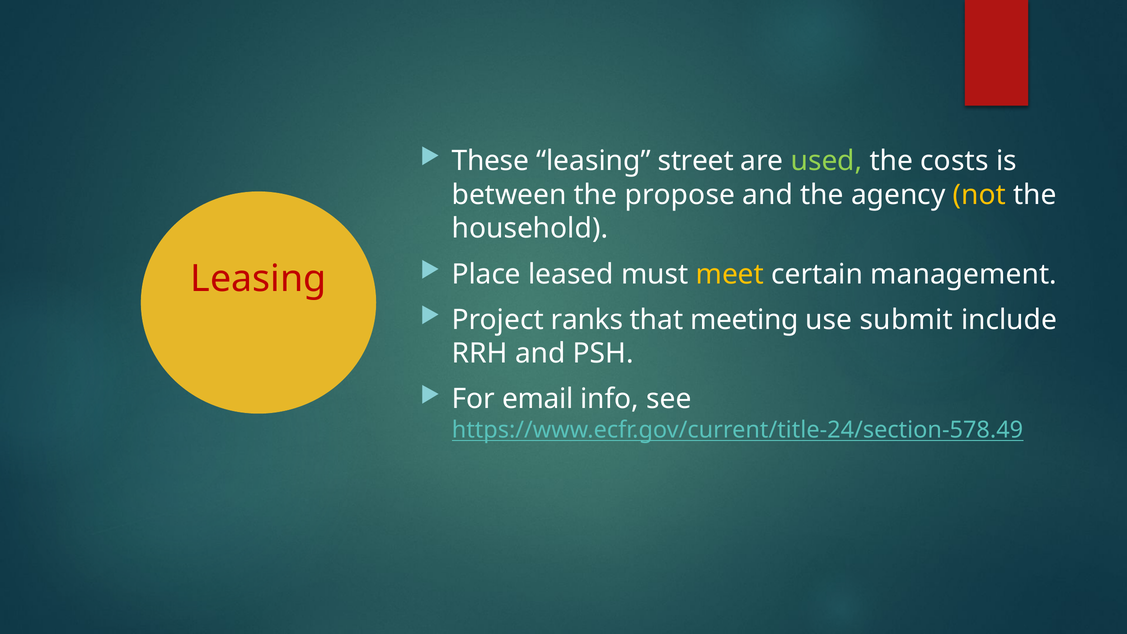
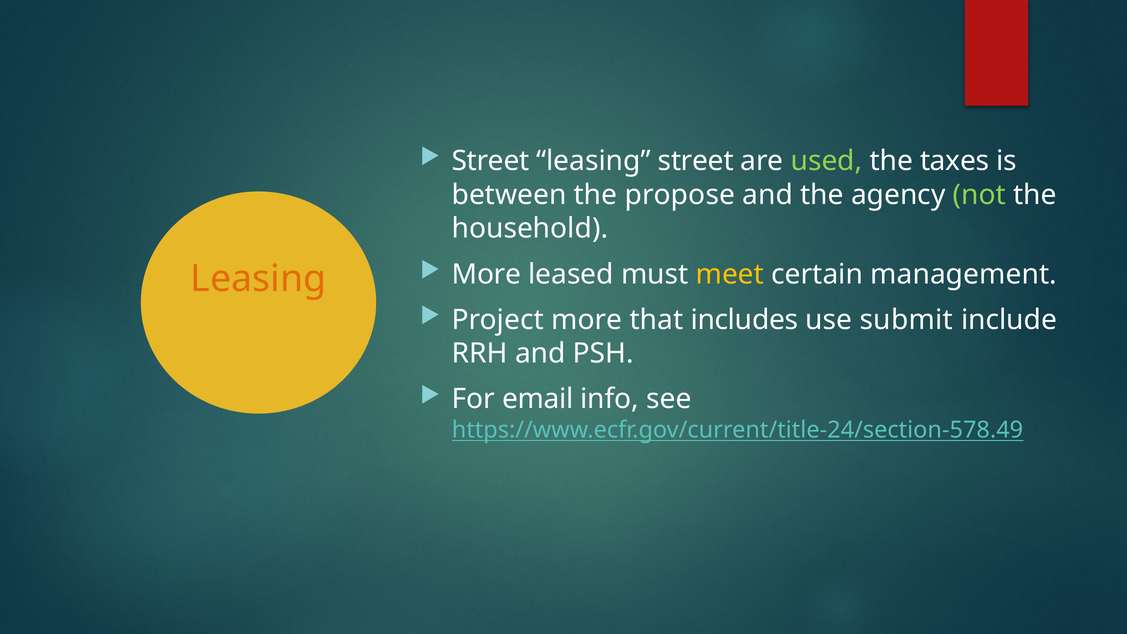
These at (490, 161): These -> Street
costs: costs -> taxes
not colour: yellow -> light green
Place at (486, 274): Place -> More
Leasing at (258, 279) colour: red -> orange
Project ranks: ranks -> more
meeting: meeting -> includes
